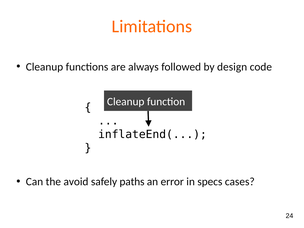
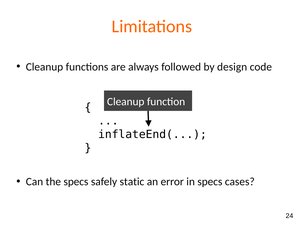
the avoid: avoid -> specs
paths: paths -> static
